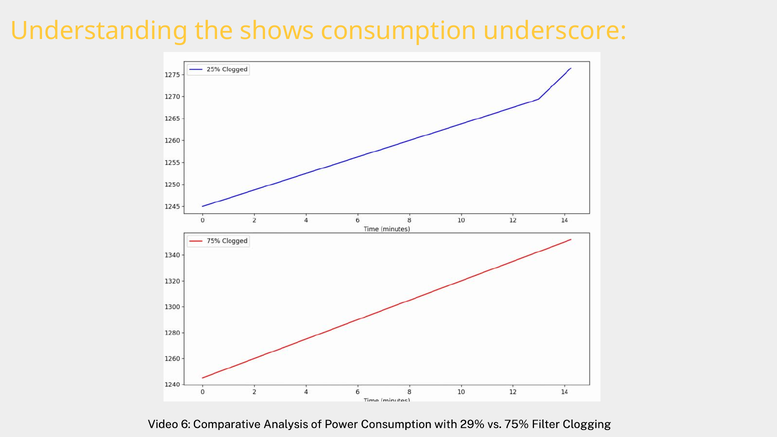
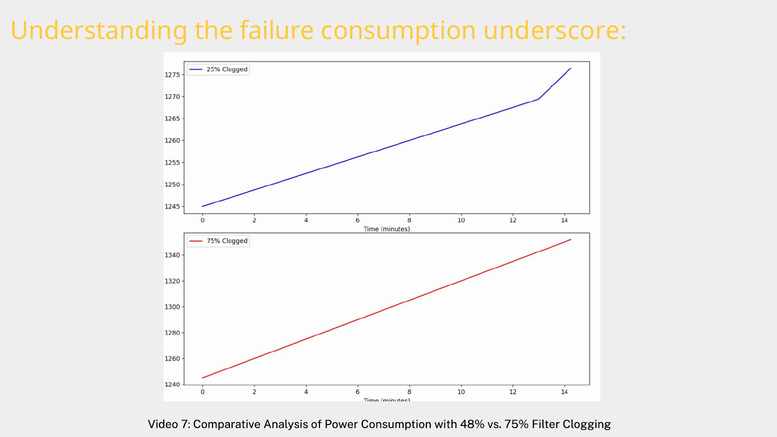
shows: shows -> failure
6: 6 -> 7
29%: 29% -> 48%
